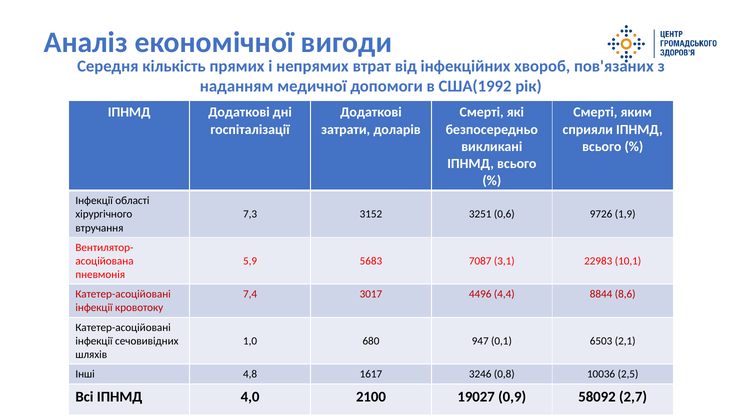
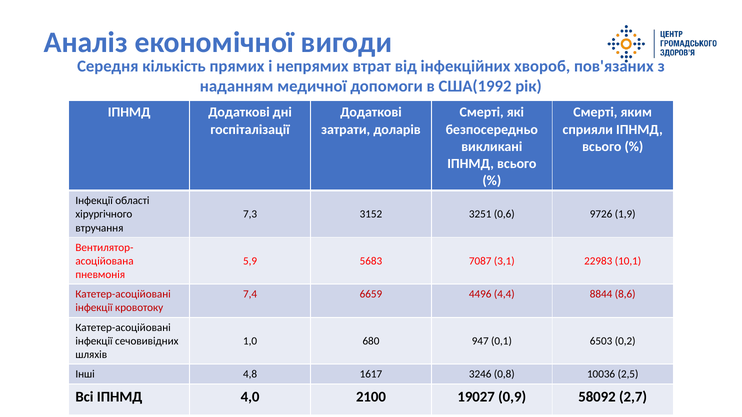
3017: 3017 -> 6659
2,1: 2,1 -> 0,2
